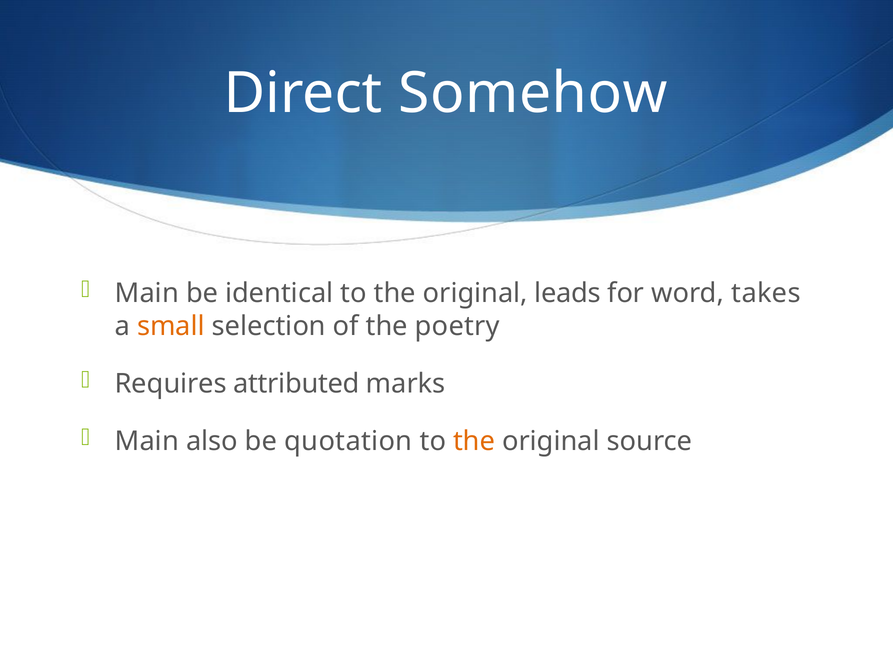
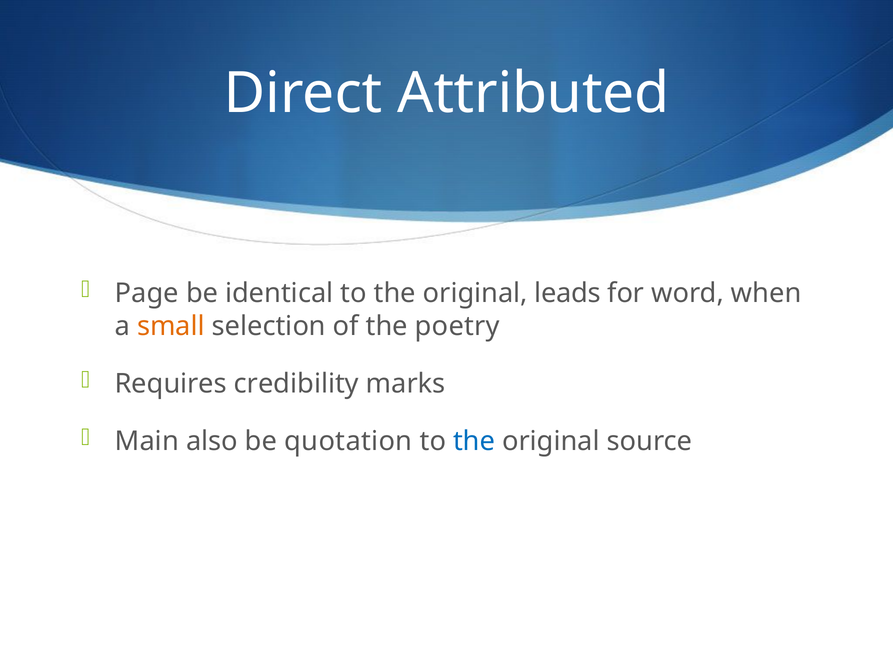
Somehow: Somehow -> Attributed
Main at (147, 293): Main -> Page
takes: takes -> when
attributed: attributed -> credibility
the at (474, 441) colour: orange -> blue
